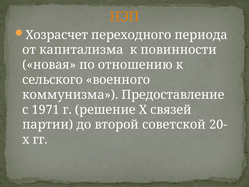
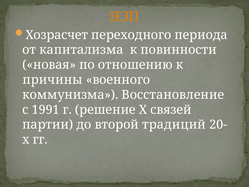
сельского: сельского -> причины
Предоставление: Предоставление -> Восстановление
1971: 1971 -> 1991
советской: советской -> традиций
